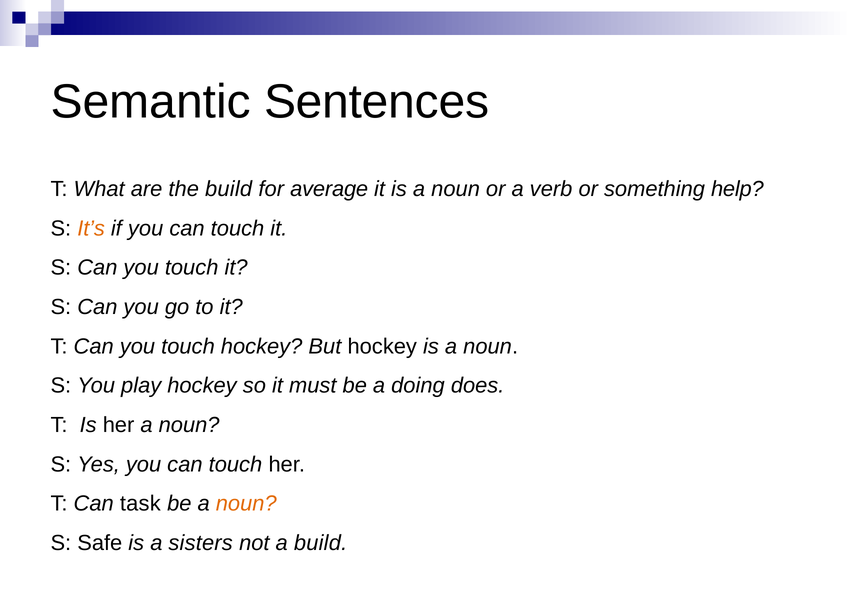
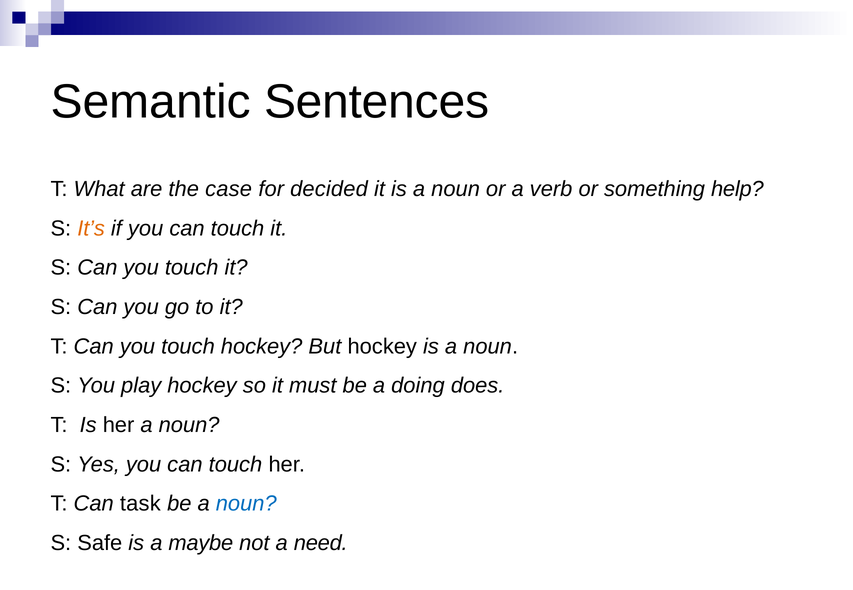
the build: build -> case
average: average -> decided
noun at (246, 504) colour: orange -> blue
sisters: sisters -> maybe
a build: build -> need
